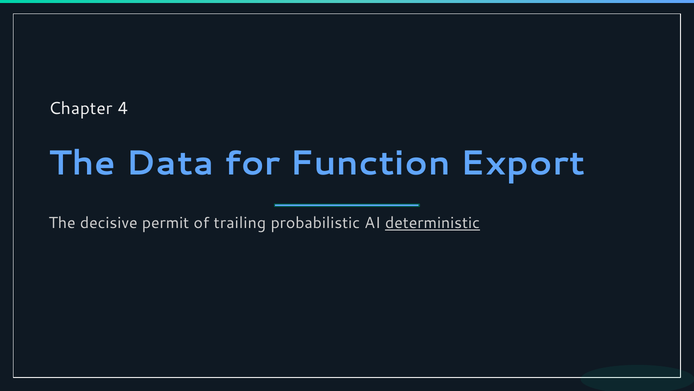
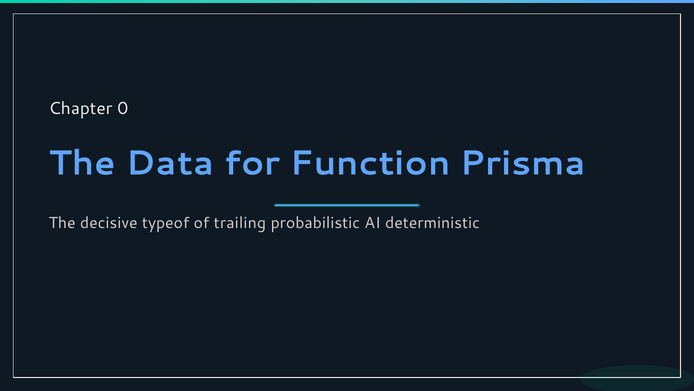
4: 4 -> 0
Export: Export -> Prisma
permit: permit -> typeof
deterministic underline: present -> none
